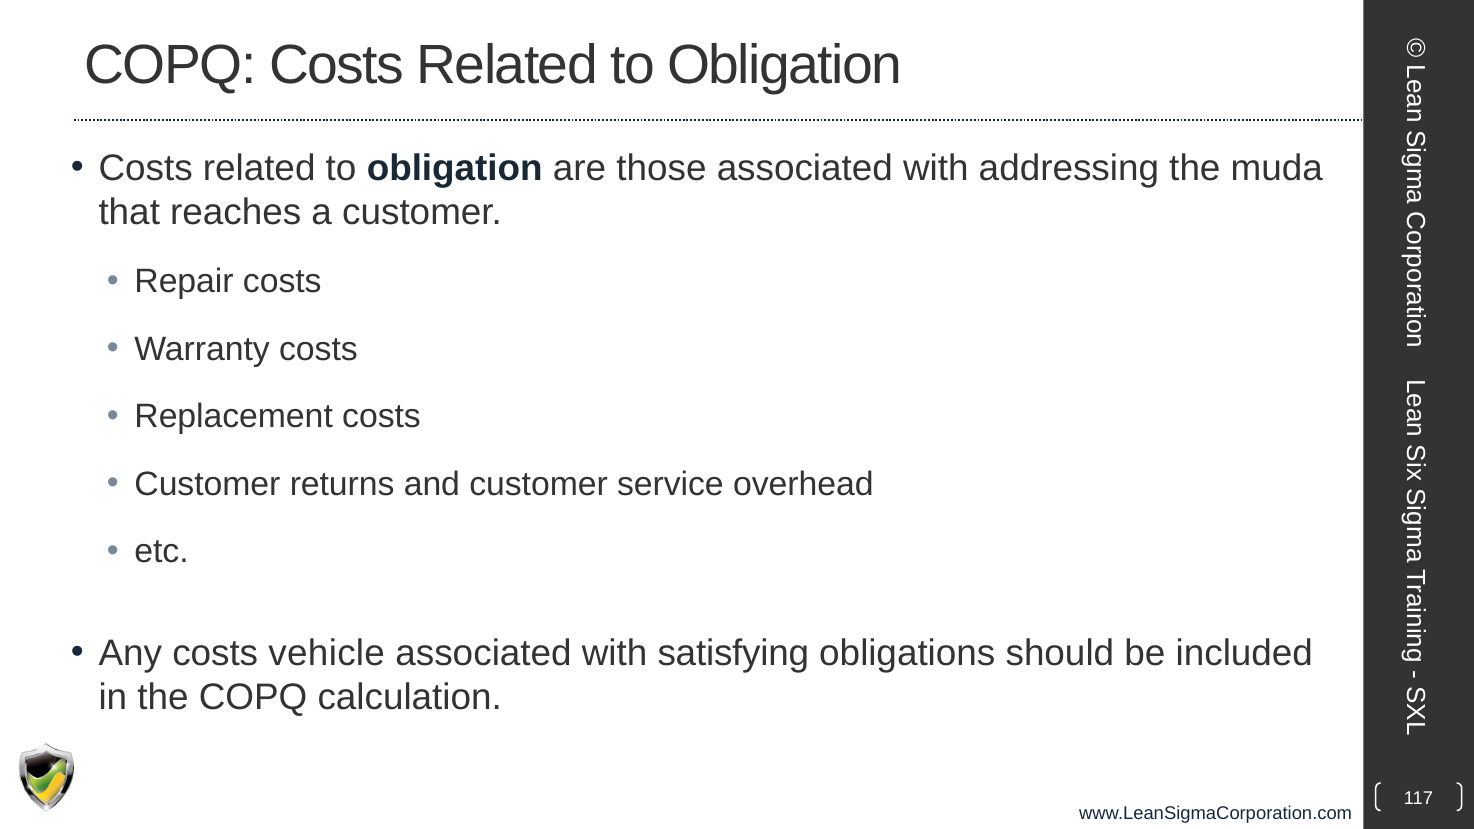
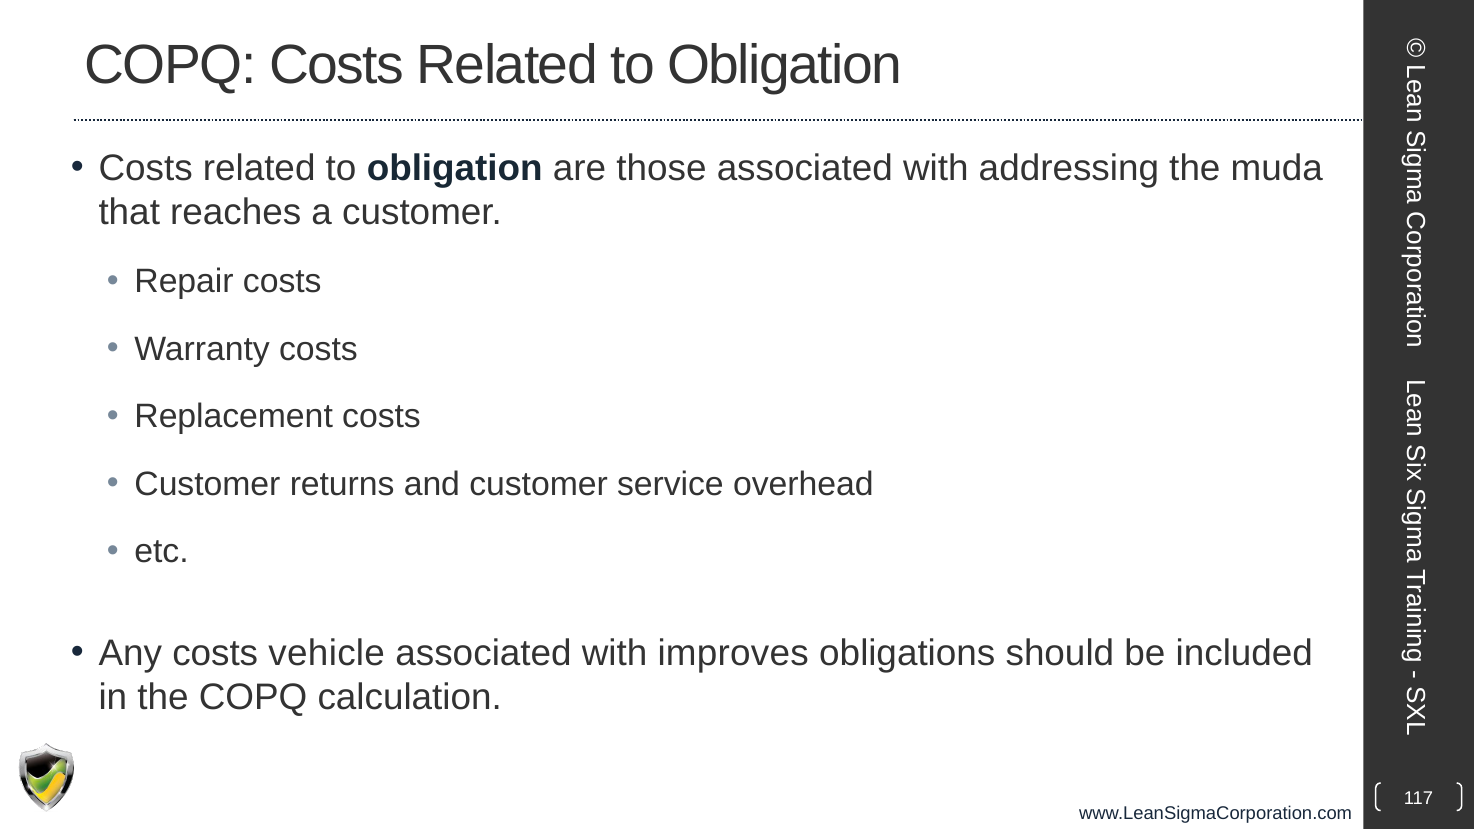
satisfying: satisfying -> improves
